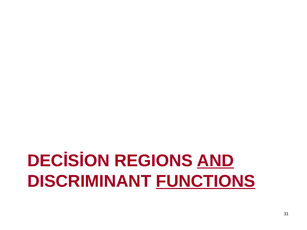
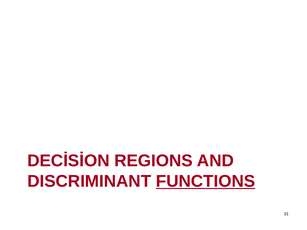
AND underline: present -> none
